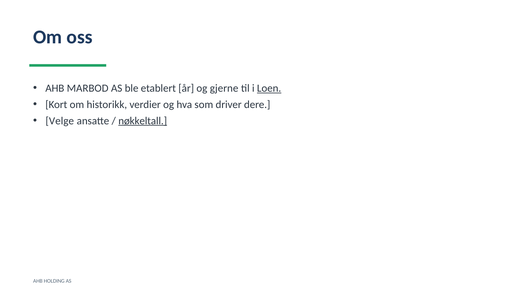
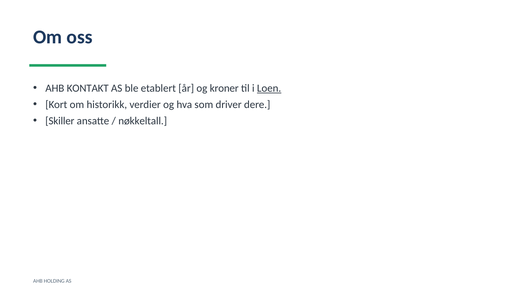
MARBOD: MARBOD -> KONTAKT
gjerne: gjerne -> kroner
Velge: Velge -> Skiller
nøkkeltall underline: present -> none
